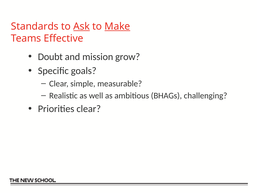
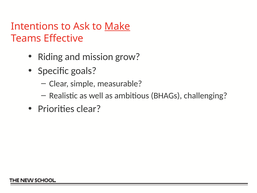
Standards: Standards -> Intentions
Ask underline: present -> none
Doubt: Doubt -> Riding
